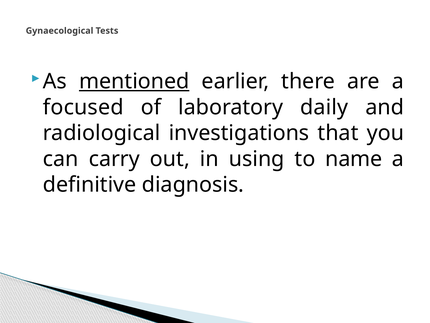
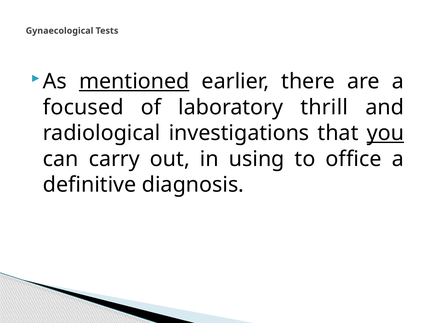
daily: daily -> thrill
you underline: none -> present
name: name -> office
